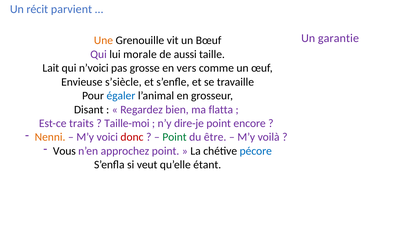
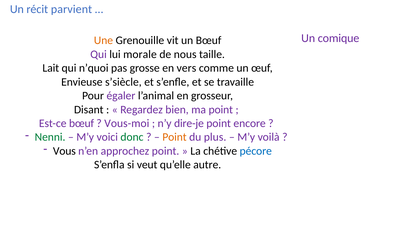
garantie: garantie -> comique
aussi: aussi -> nous
n’voici: n’voici -> n’quoi
égaler colour: blue -> purple
ma flatta: flatta -> point
Est-ce traits: traits -> bœuf
Taille-moi: Taille-moi -> Vous-moi
Nenni colour: orange -> green
donc colour: red -> green
Point at (174, 137) colour: green -> orange
être: être -> plus
étant: étant -> autre
